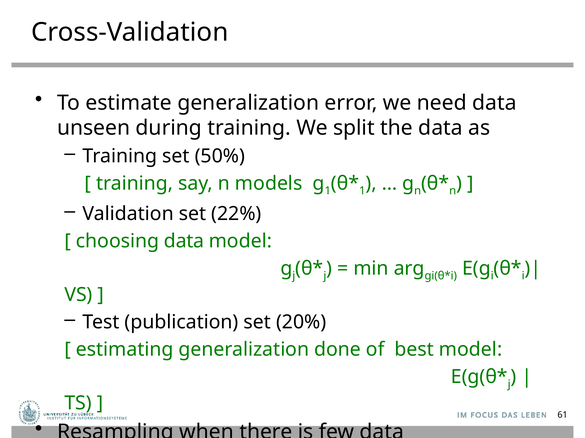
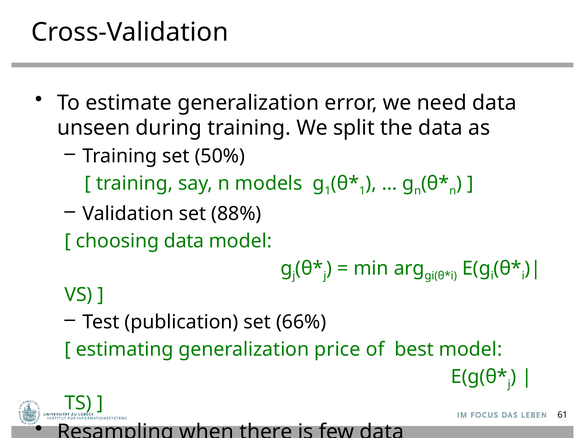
22%: 22% -> 88%
20%: 20% -> 66%
done: done -> price
